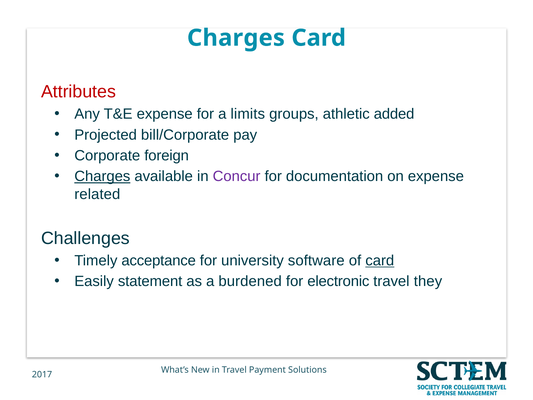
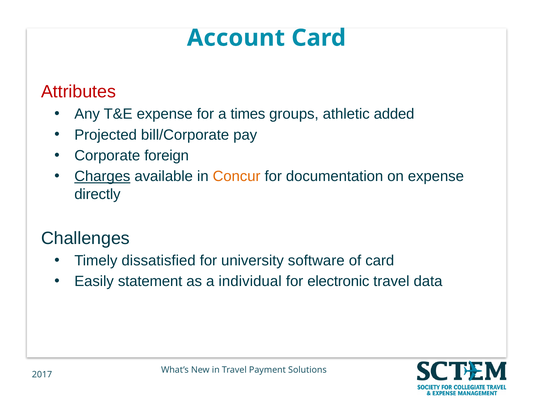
Charges at (236, 38): Charges -> Account
limits: limits -> times
Concur colour: purple -> orange
related: related -> directly
acceptance: acceptance -> dissatisfied
card at (380, 260) underline: present -> none
burdened: burdened -> individual
they: they -> data
